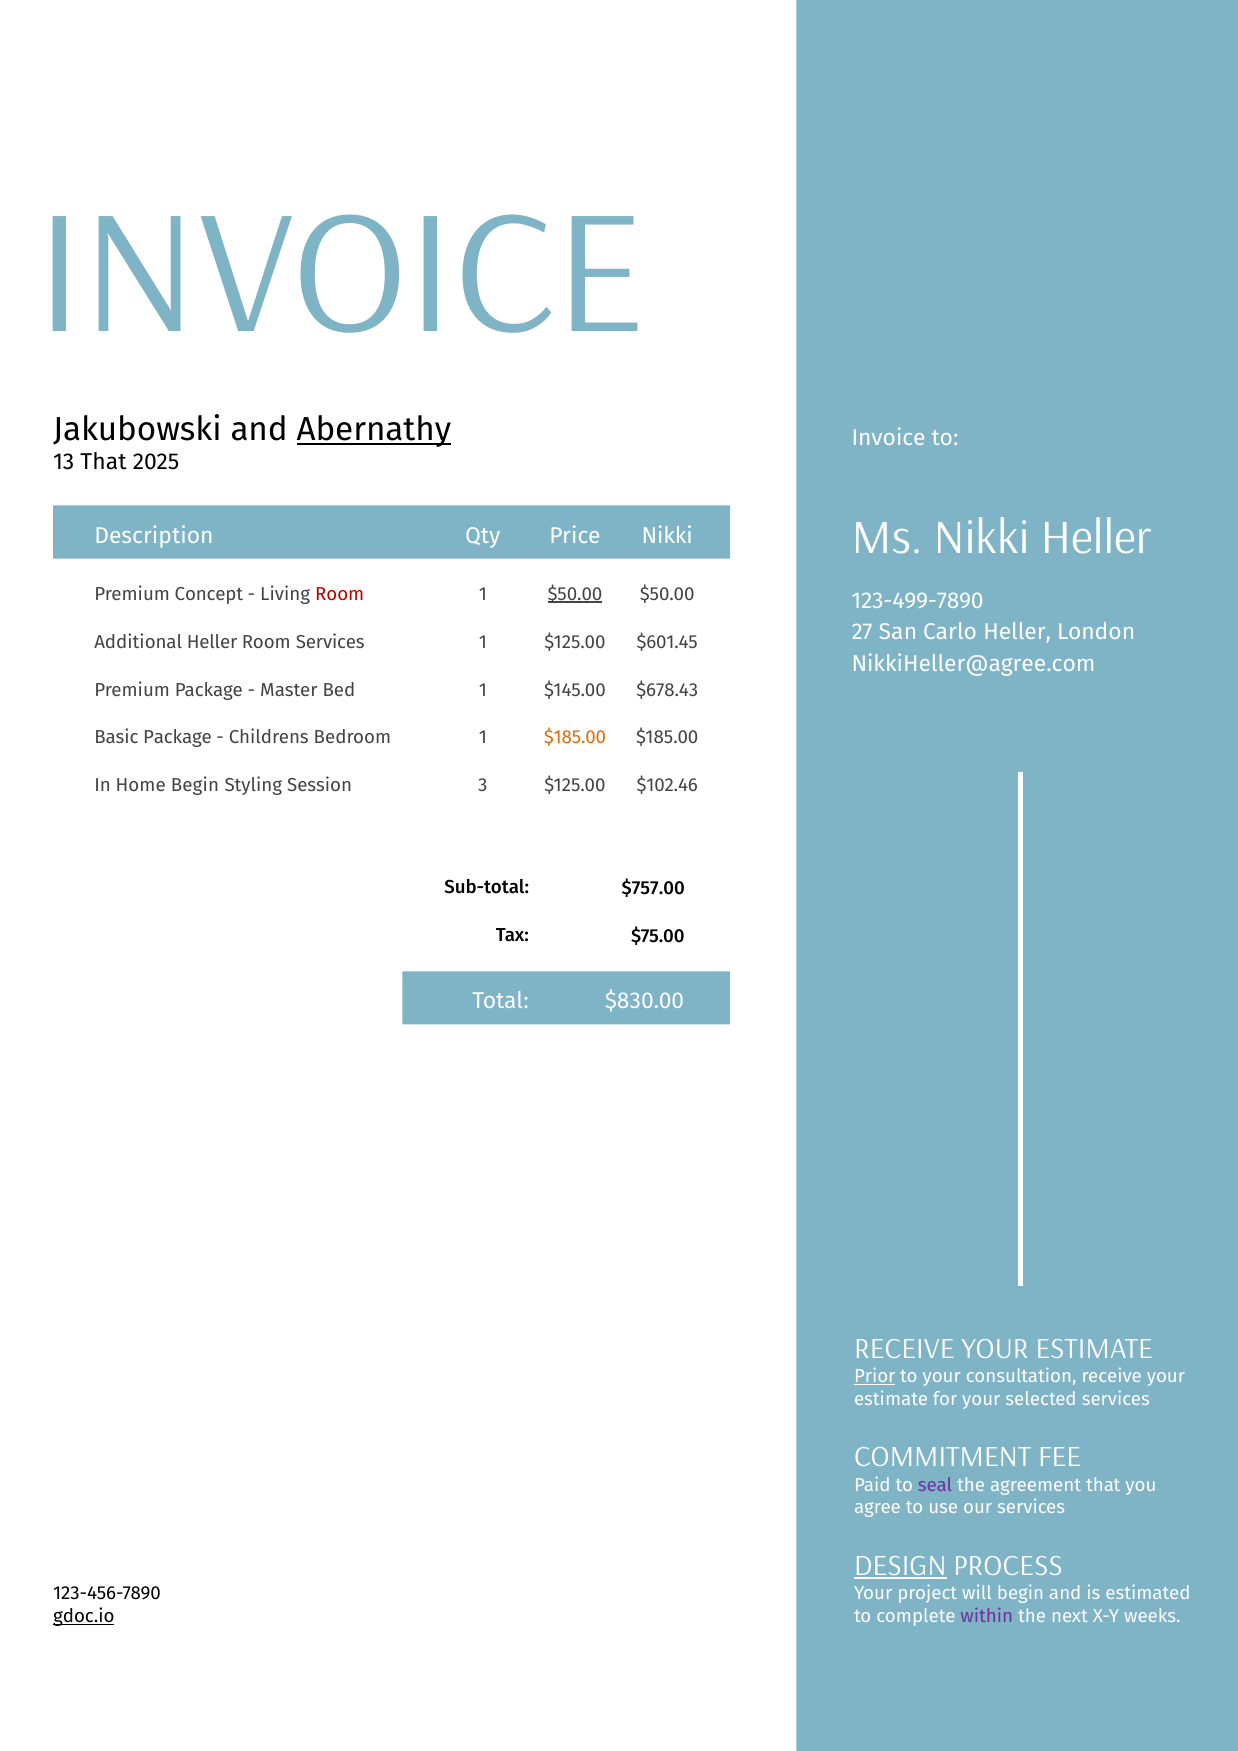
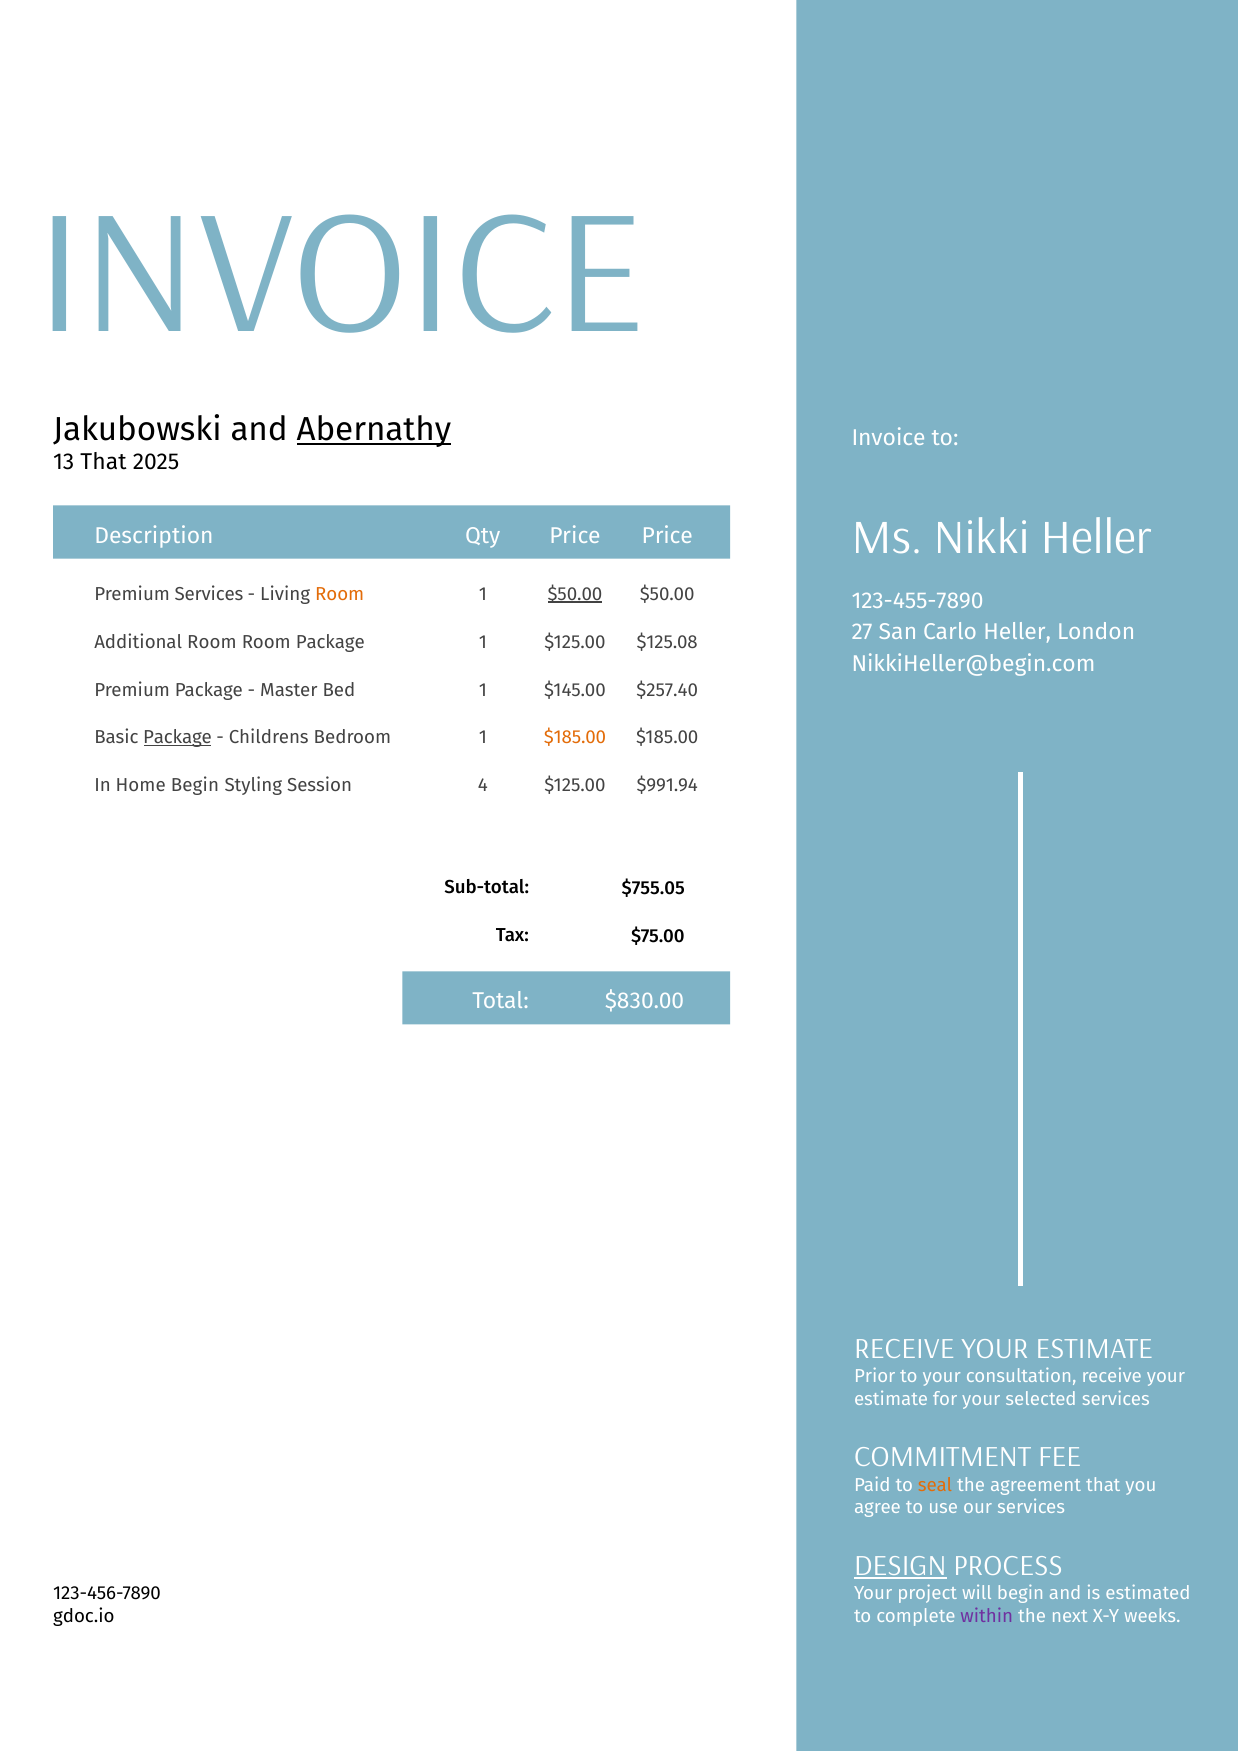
Price Nikki: Nikki -> Price
Premium Concept: Concept -> Services
Room at (340, 594) colour: red -> orange
123-499-7890: 123-499-7890 -> 123-455-7890
Additional Heller: Heller -> Room
Room Services: Services -> Package
$601.45: $601.45 -> $125.08
NikkiHeller@agree.com: NikkiHeller@agree.com -> NikkiHeller@begin.com
$678.43: $678.43 -> $257.40
Package at (178, 738) underline: none -> present
3: 3 -> 4
$102.46: $102.46 -> $991.94
$757.00: $757.00 -> $755.05
Prior underline: present -> none
seal colour: purple -> orange
gdoc.io underline: present -> none
